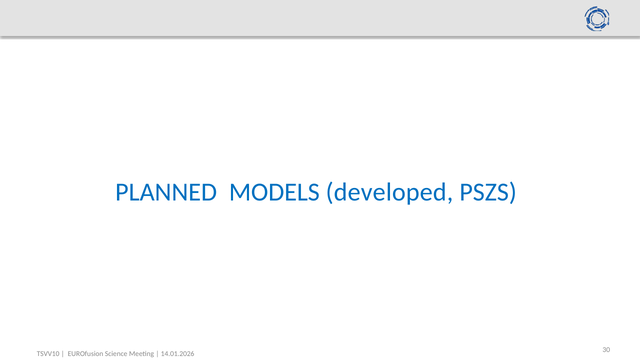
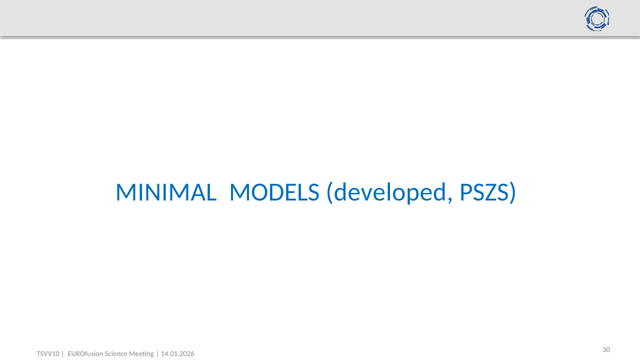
PLANNED: PLANNED -> MINIMAL
